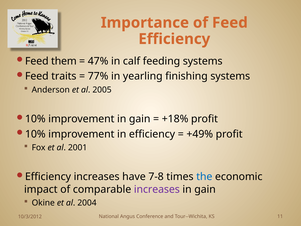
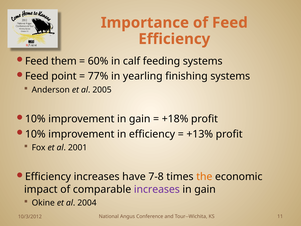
47%: 47% -> 60%
traits: traits -> point
+49%: +49% -> +13%
the colour: blue -> orange
